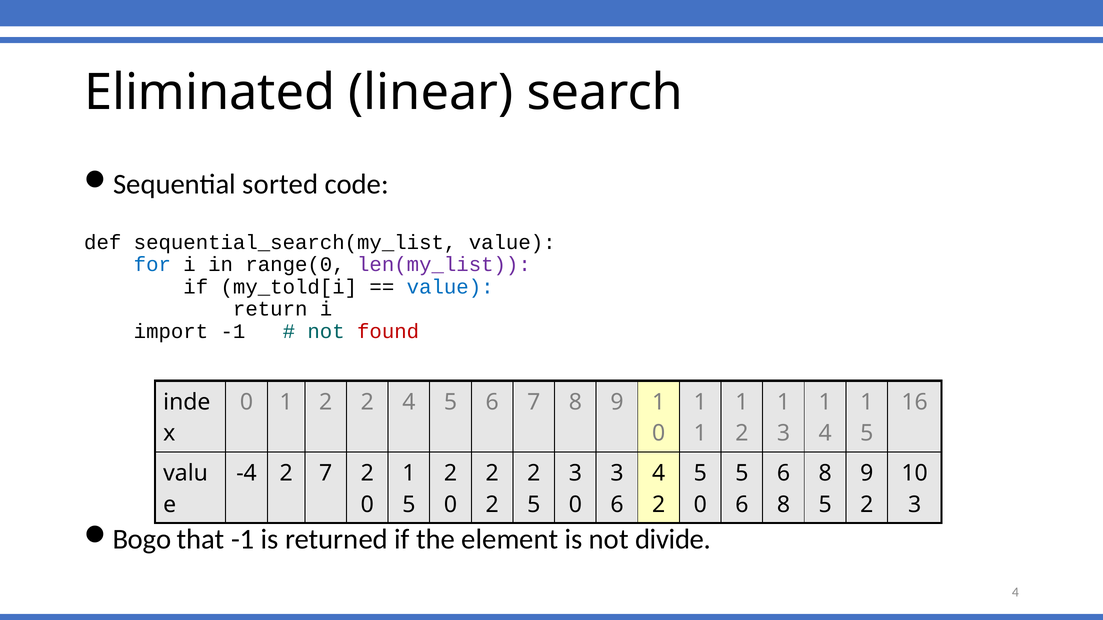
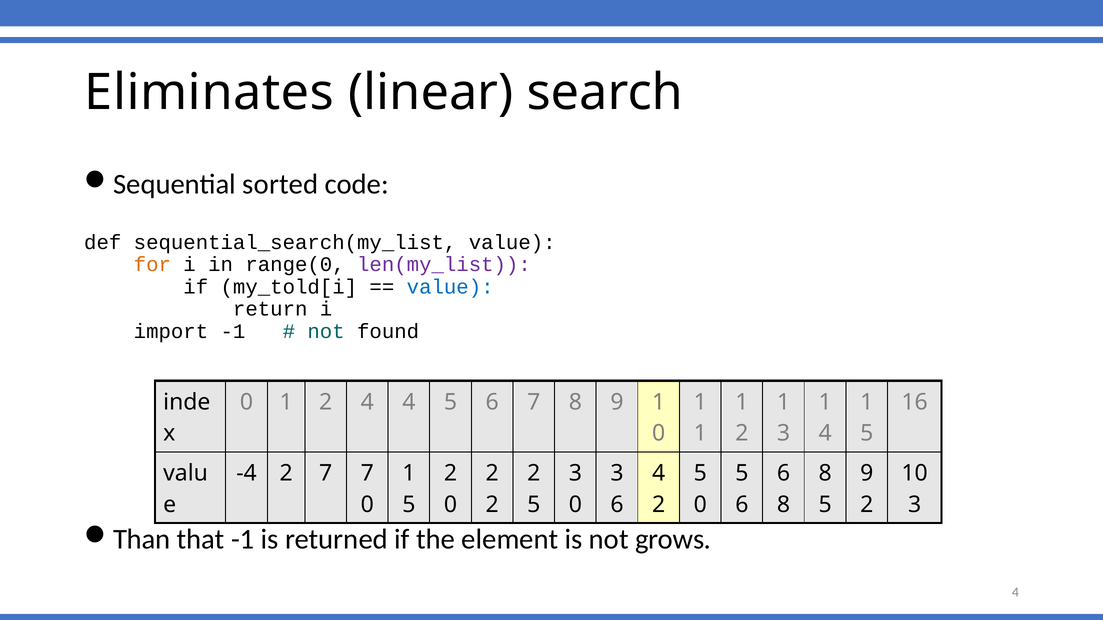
Eliminated: Eliminated -> Eliminates
for colour: blue -> orange
found colour: red -> black
1 2 2: 2 -> 4
7 2: 2 -> 7
Bogo: Bogo -> Than
divide: divide -> grows
